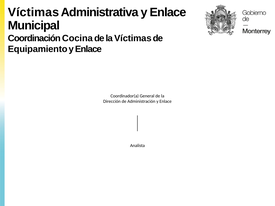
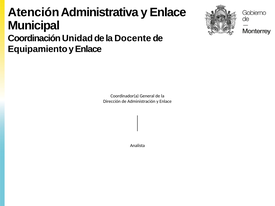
Víctimas at (33, 12): Víctimas -> Atención
Cocina: Cocina -> Unidad
la Víctimas: Víctimas -> Docente
